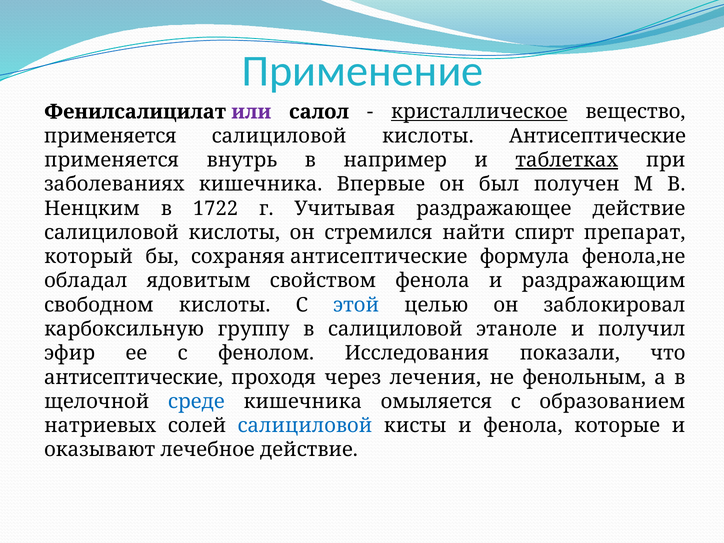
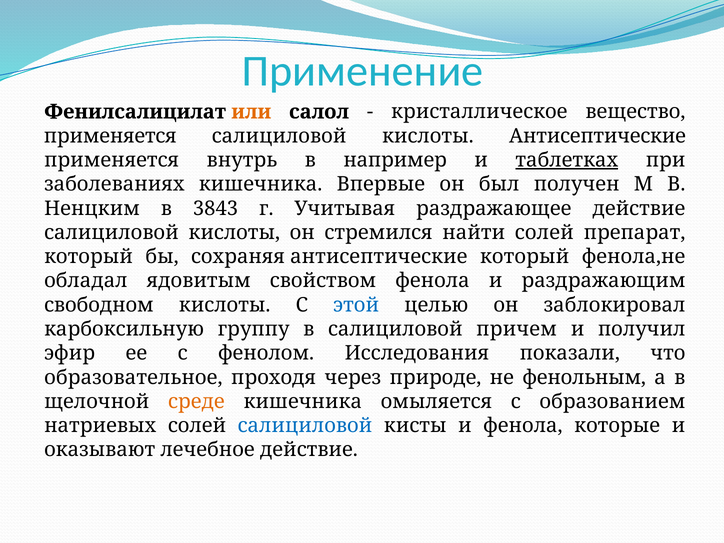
или colour: purple -> orange
кристаллическое underline: present -> none
1722: 1722 -> 3843
найти спирт: спирт -> солей
антисептические формула: формула -> который
этаноле: этаноле -> причем
антисептические at (134, 377): антисептические -> образовательное
лечения: лечения -> природе
среде colour: blue -> orange
